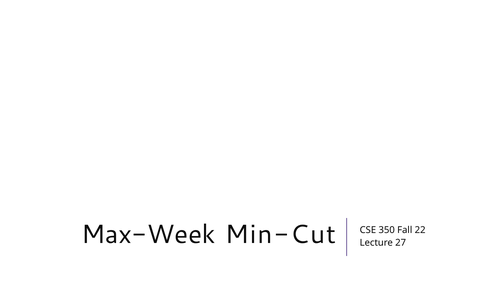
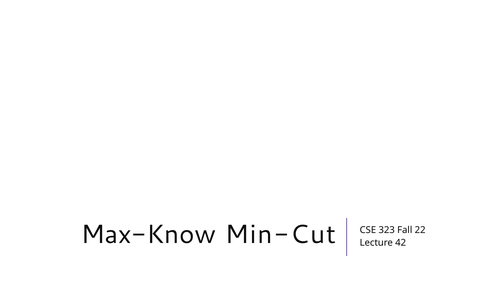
Max-Week: Max-Week -> Max-Know
350: 350 -> 323
27: 27 -> 42
